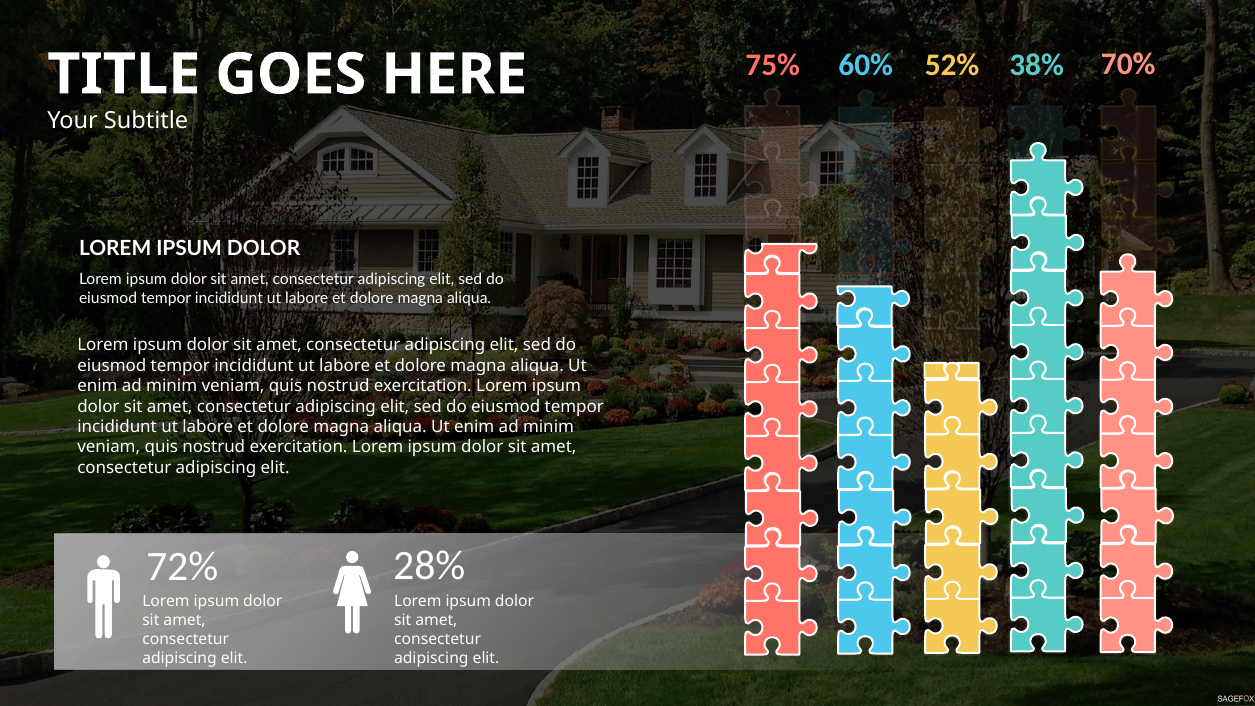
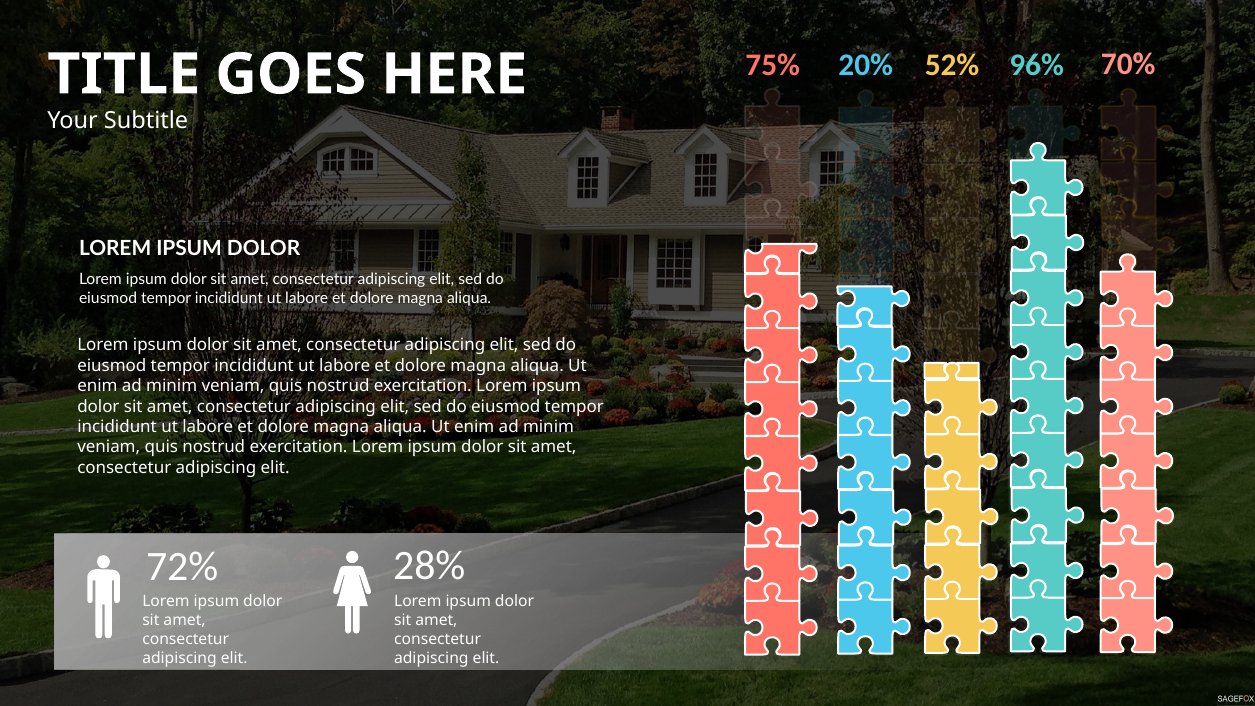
60%: 60% -> 20%
38%: 38% -> 96%
